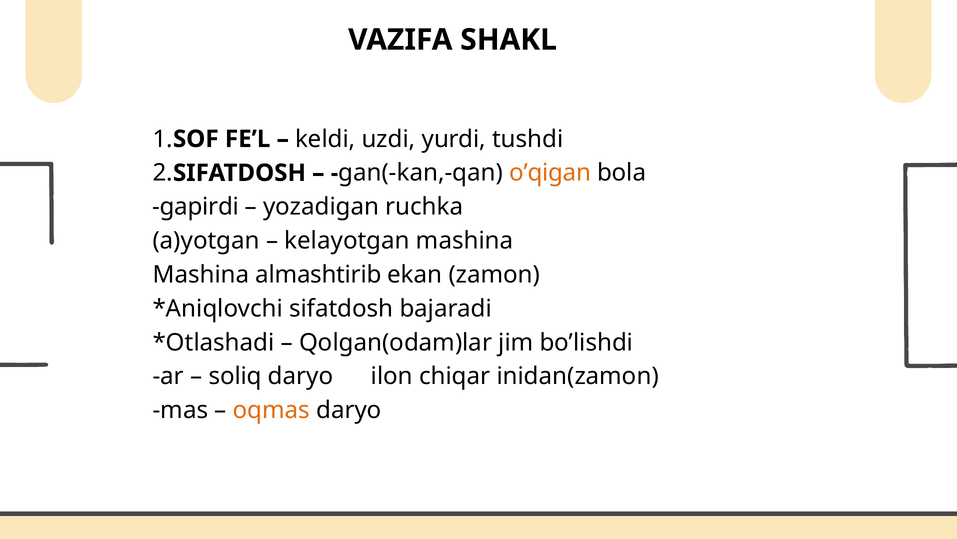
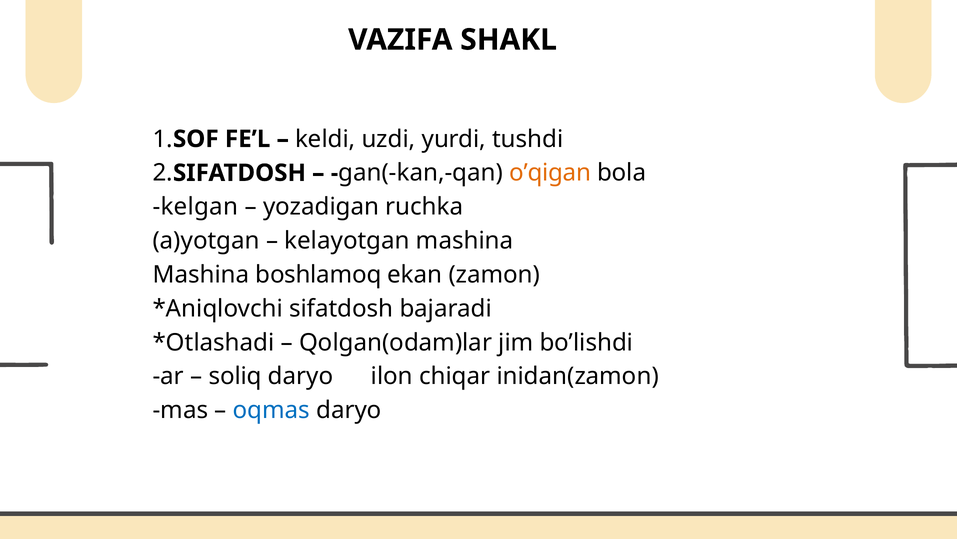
gapirdi: gapirdi -> kelgan
almashtirib: almashtirib -> boshlamoq
oqmas colour: orange -> blue
